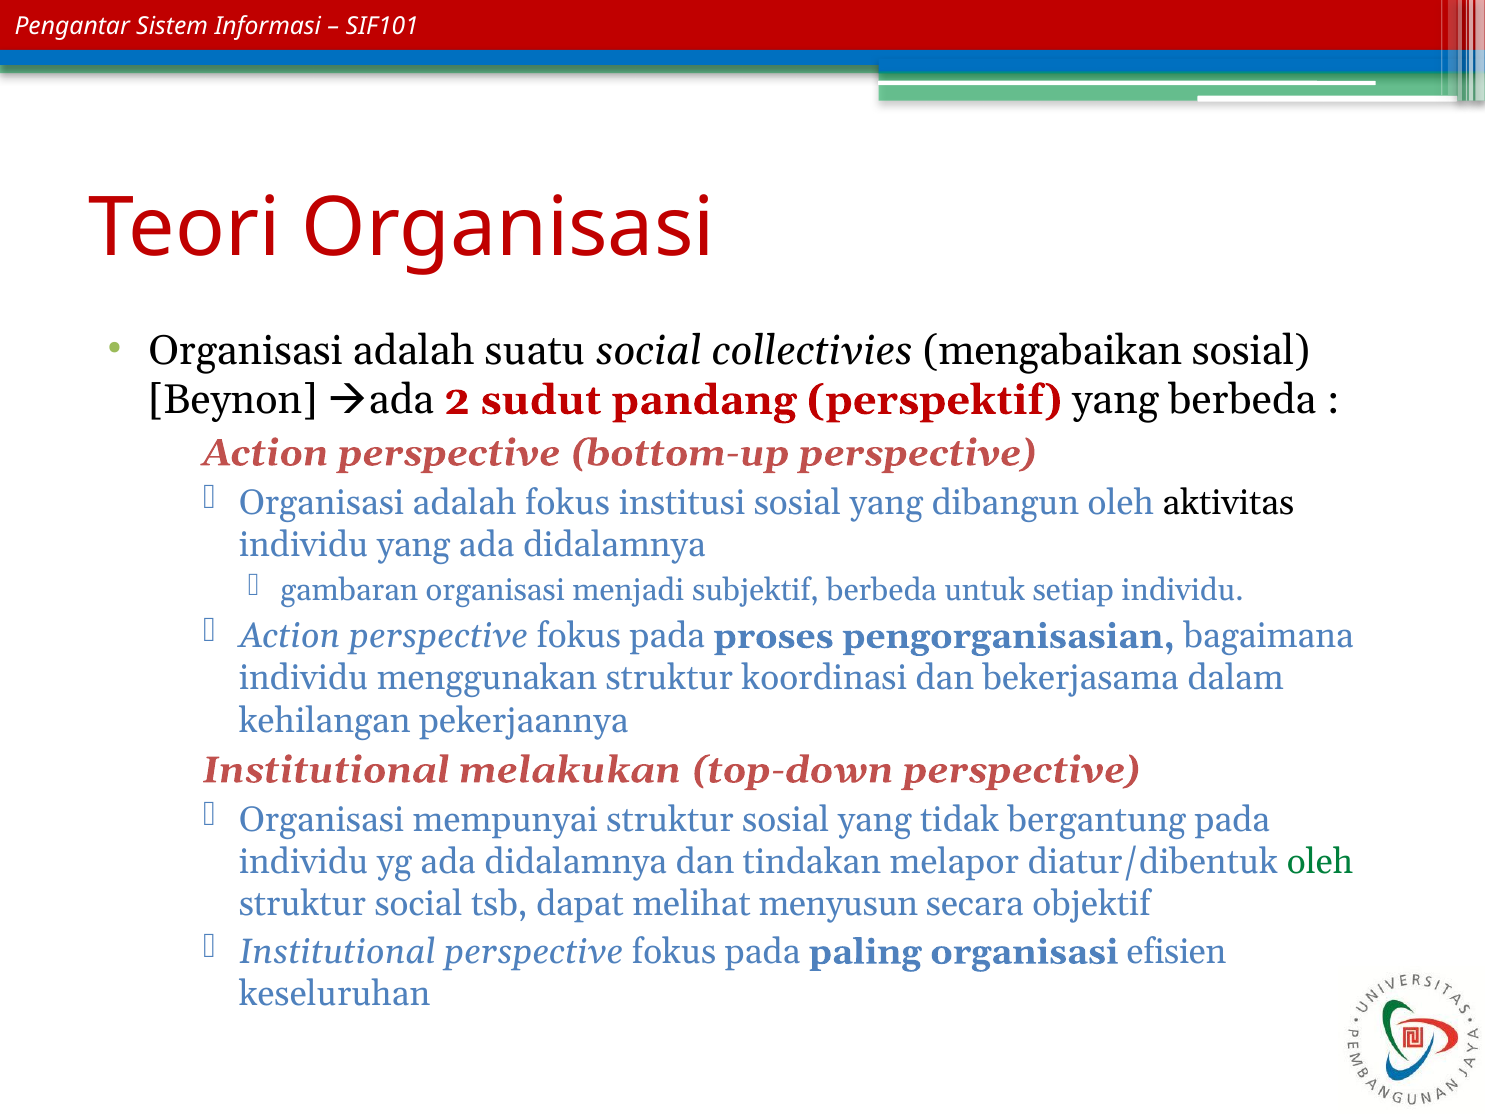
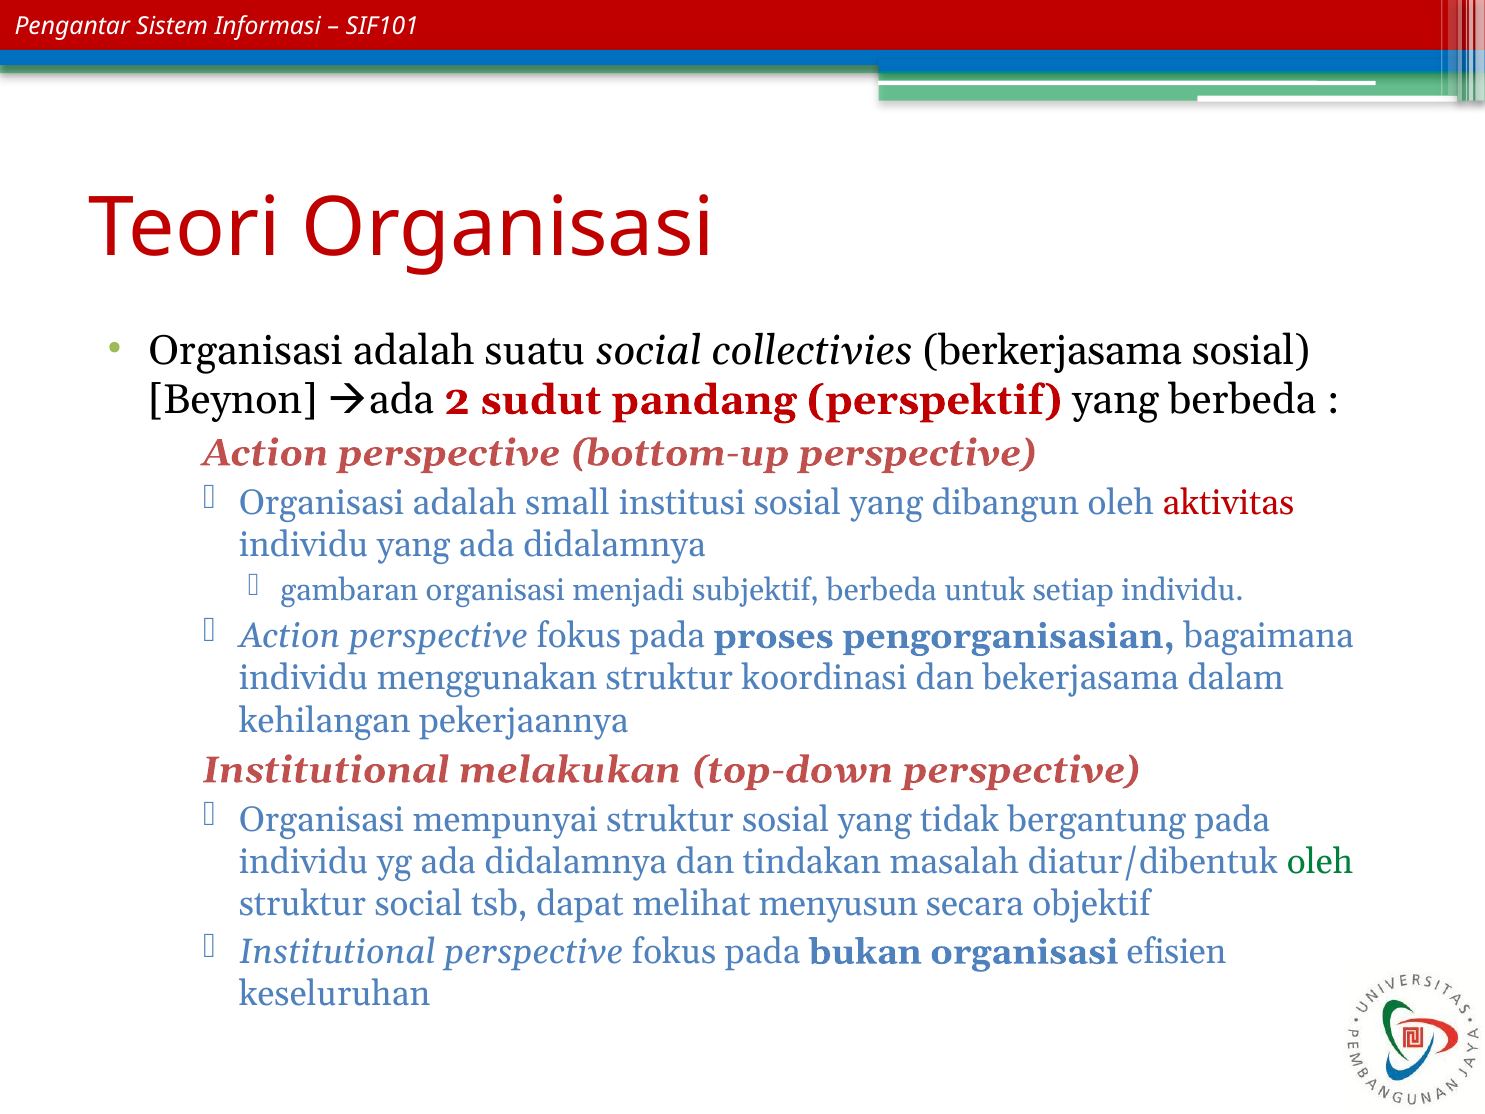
mengabaikan: mengabaikan -> berkerjasama
adalah fokus: fokus -> small
aktivitas colour: black -> red
melapor: melapor -> masalah
paling: paling -> bukan
